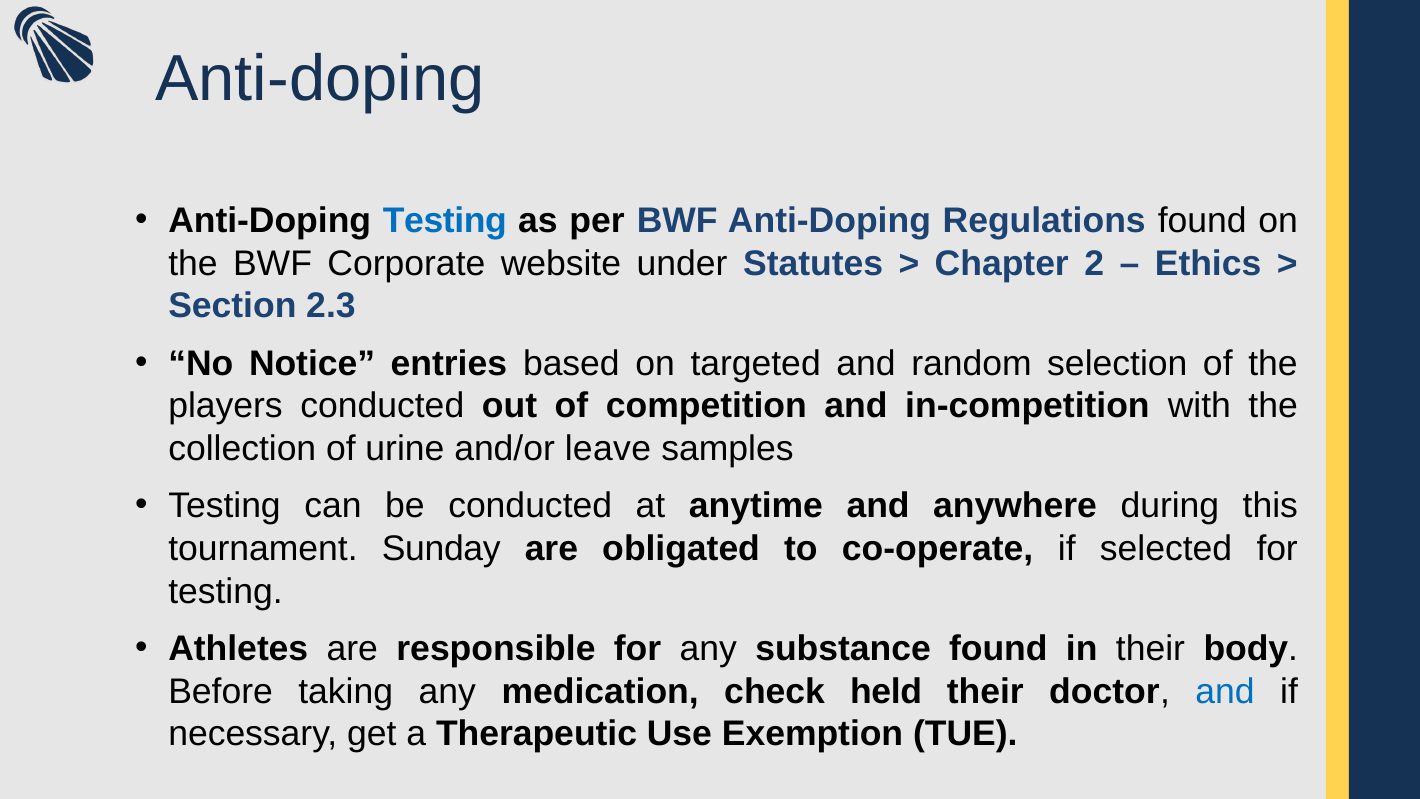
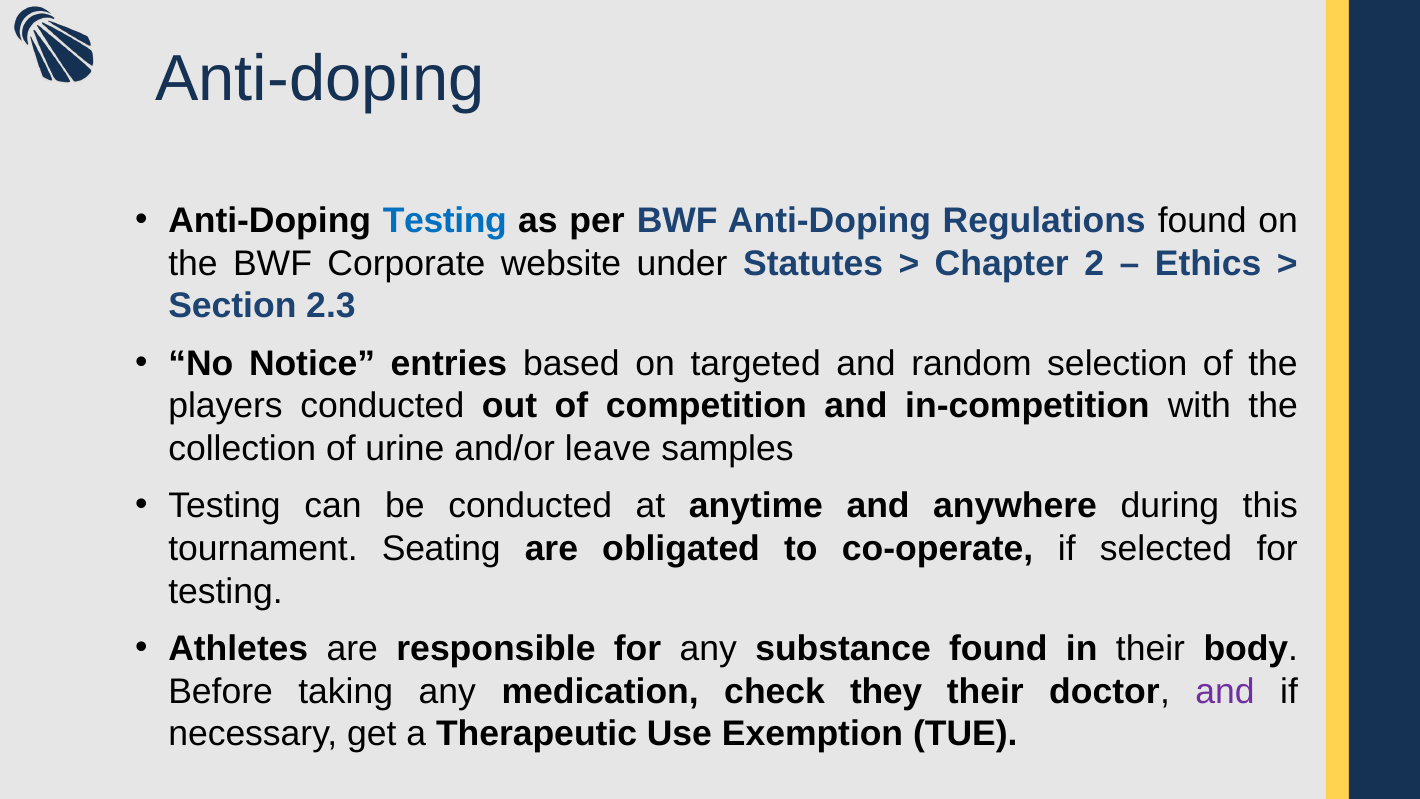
Sunday: Sunday -> Seating
held: held -> they
and at (1225, 691) colour: blue -> purple
